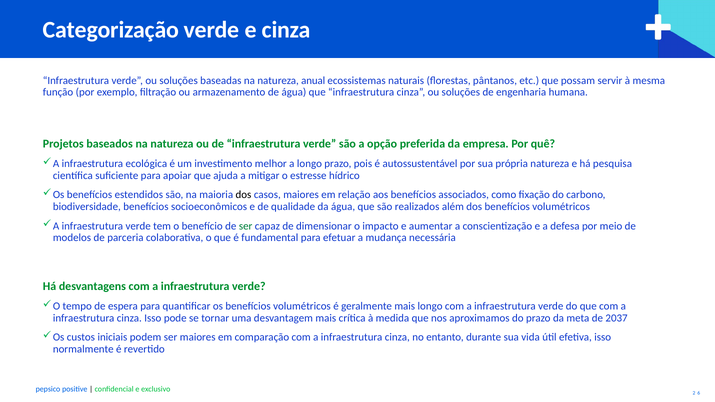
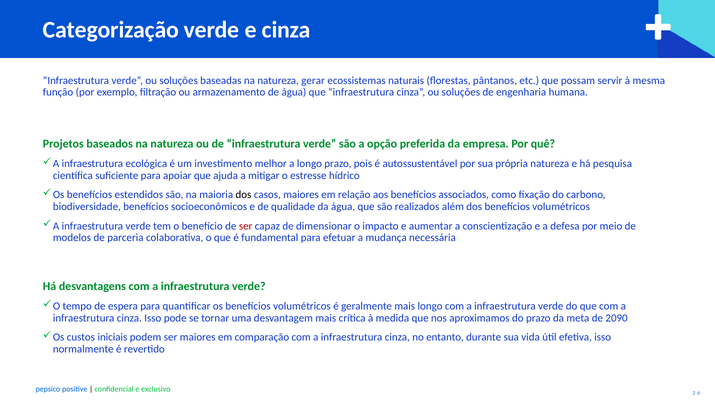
anual: anual -> gerar
ser at (246, 226) colour: green -> red
2037: 2037 -> 2090
